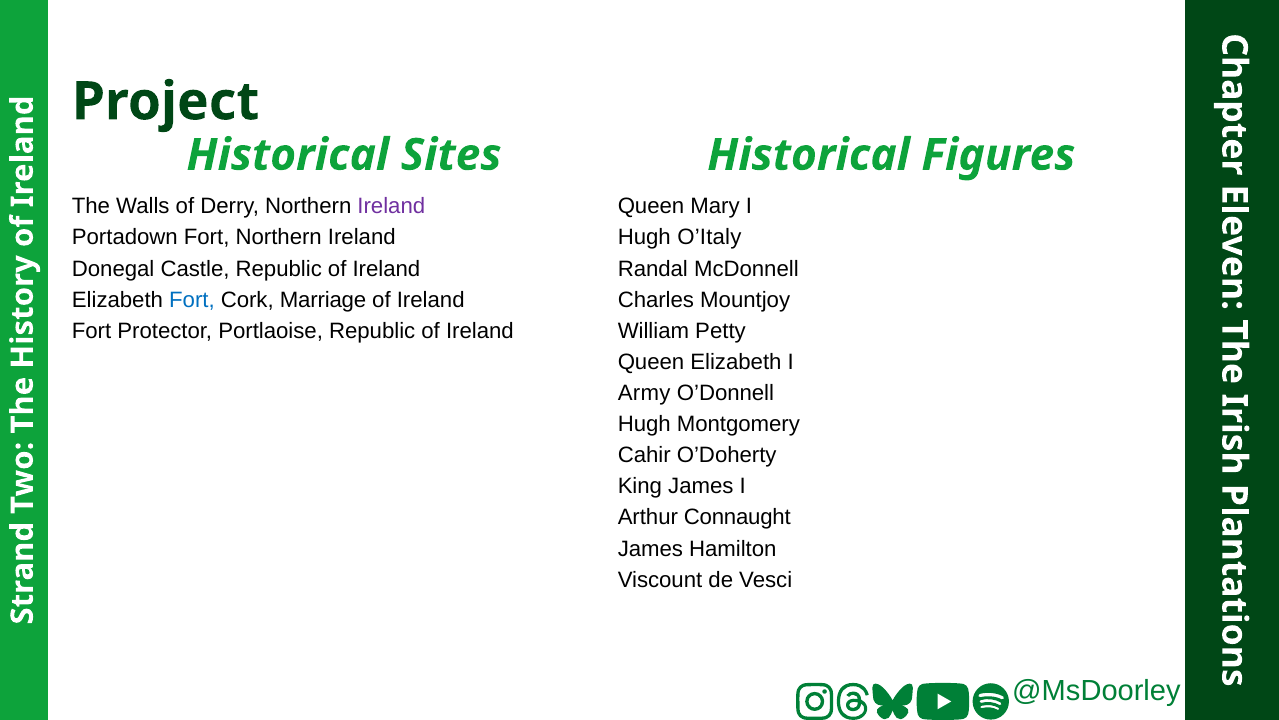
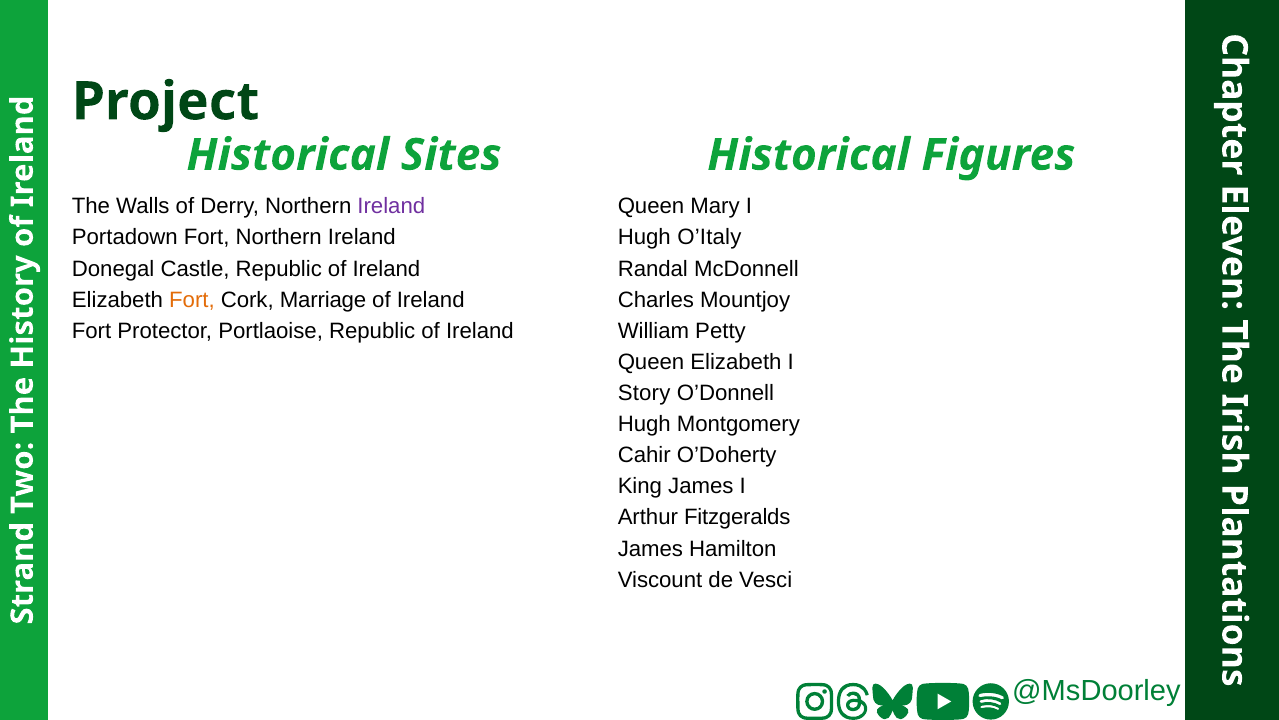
Fort at (192, 300) colour: blue -> orange
Army: Army -> Story
Connaught: Connaught -> Fitzgeralds
